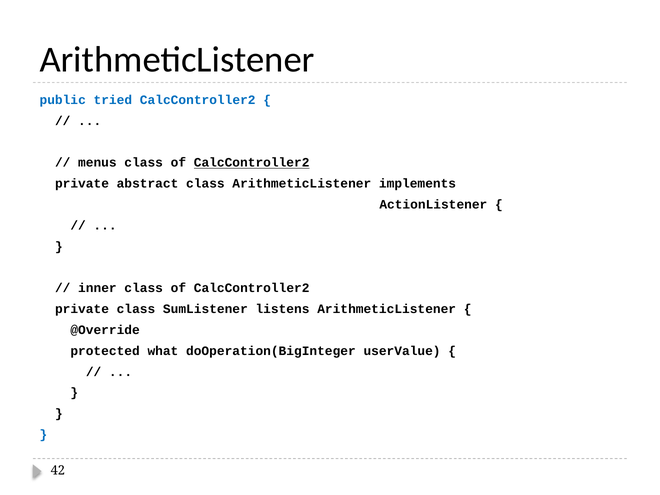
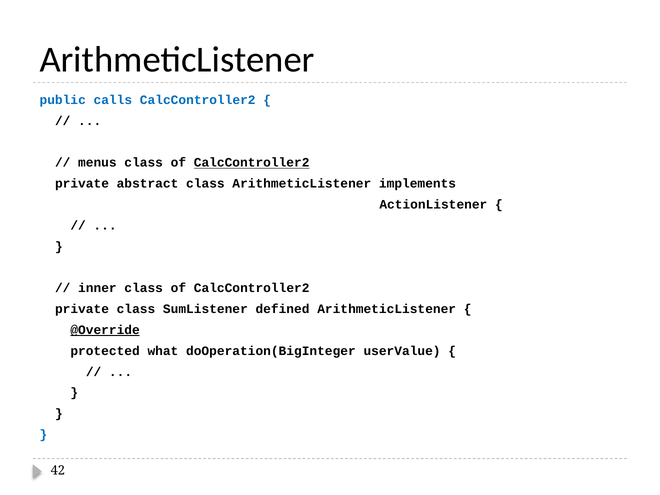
tried: tried -> calls
listens: listens -> defined
@Override underline: none -> present
